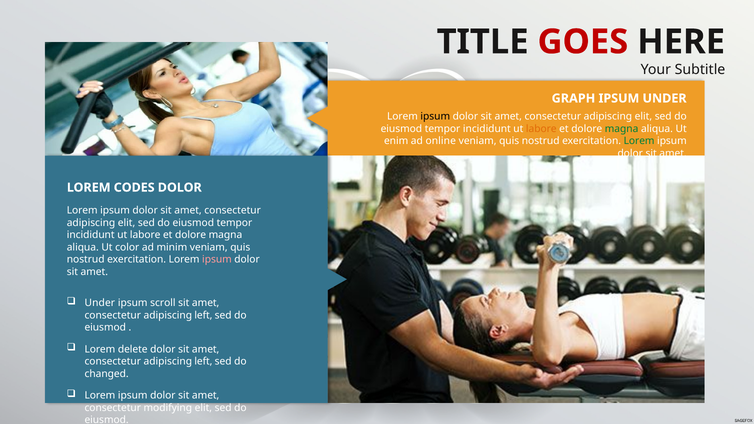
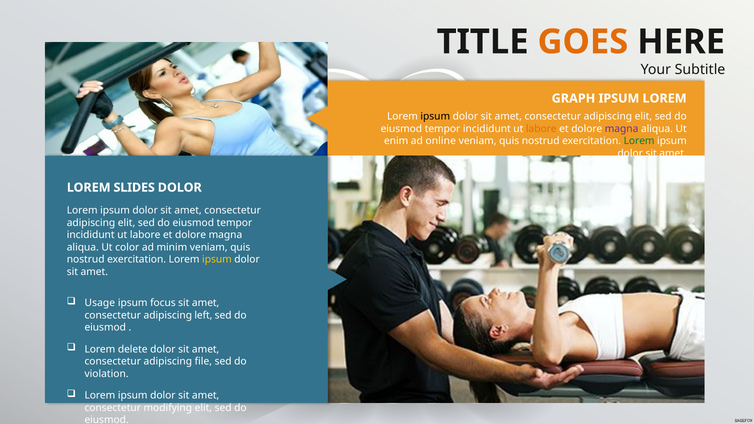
GOES colour: red -> orange
IPSUM UNDER: UNDER -> LOREM
magna at (622, 129) colour: green -> purple
CODES: CODES -> SLIDES
ipsum at (217, 260) colour: pink -> yellow
Under at (100, 303): Under -> Usage
scroll: scroll -> focus
left at (203, 362): left -> file
changed: changed -> violation
